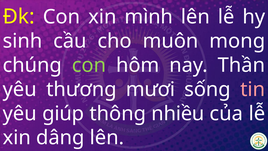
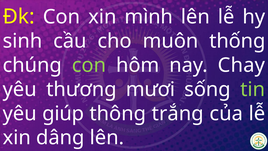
mong: mong -> thống
Thần: Thần -> Chay
tin colour: pink -> light green
nhiều: nhiều -> trắng
